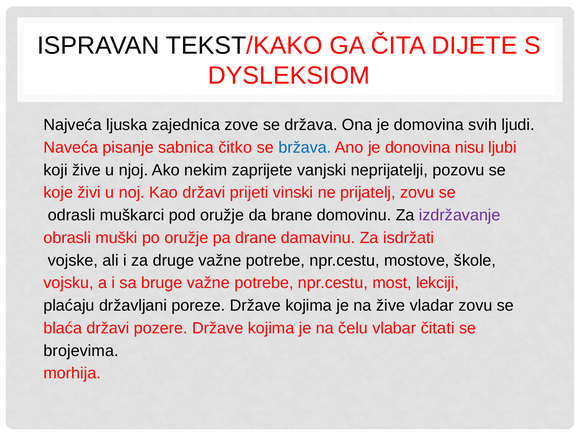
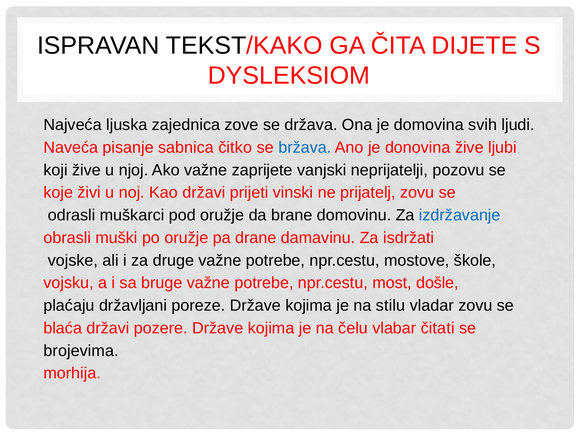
donovina nisu: nisu -> žive
Ako nekim: nekim -> važne
izdržavanje colour: purple -> blue
lekciji: lekciji -> došle
na žive: žive -> stilu
